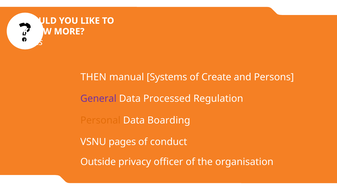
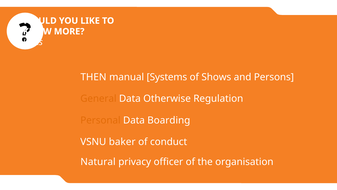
Create: Create -> Shows
General colour: purple -> orange
Processed: Processed -> Otherwise
pages: pages -> baker
Outside: Outside -> Natural
